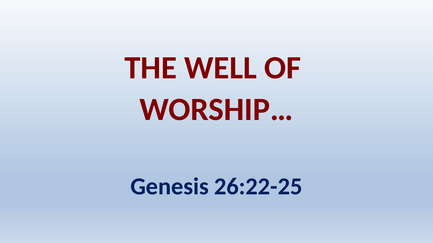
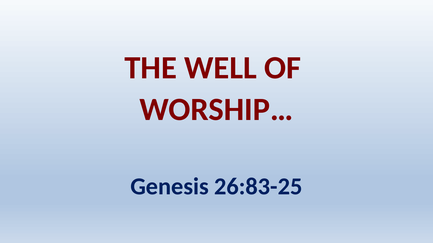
26:22-25: 26:22-25 -> 26:83-25
